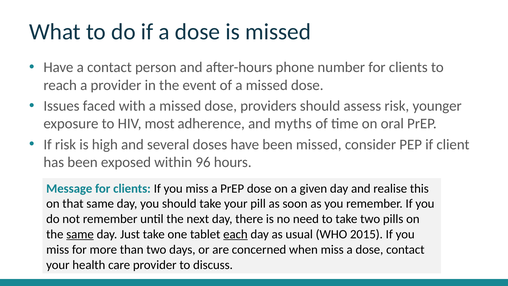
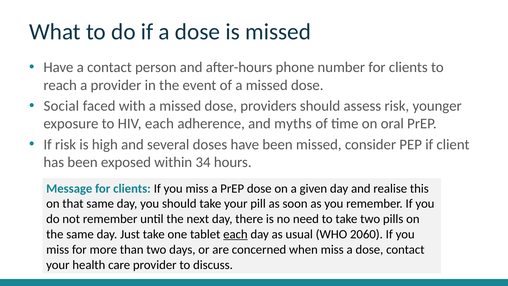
Issues: Issues -> Social
HIV most: most -> each
96: 96 -> 34
same at (80, 234) underline: present -> none
2015: 2015 -> 2060
